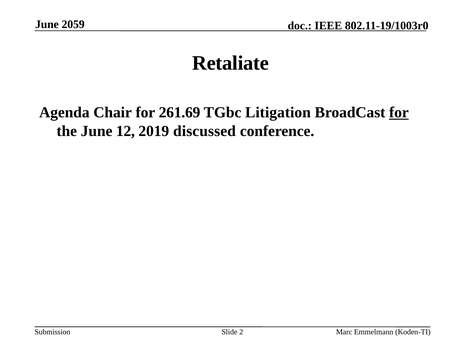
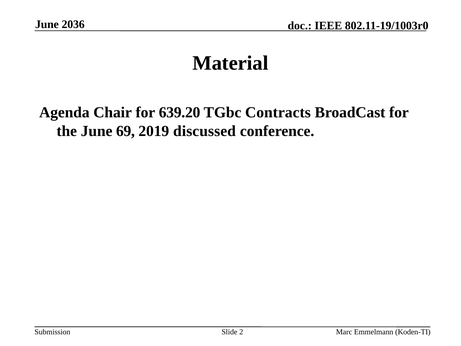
2059: 2059 -> 2036
Retaliate: Retaliate -> Material
261.69: 261.69 -> 639.20
Litigation: Litigation -> Contracts
for at (399, 113) underline: present -> none
12: 12 -> 69
